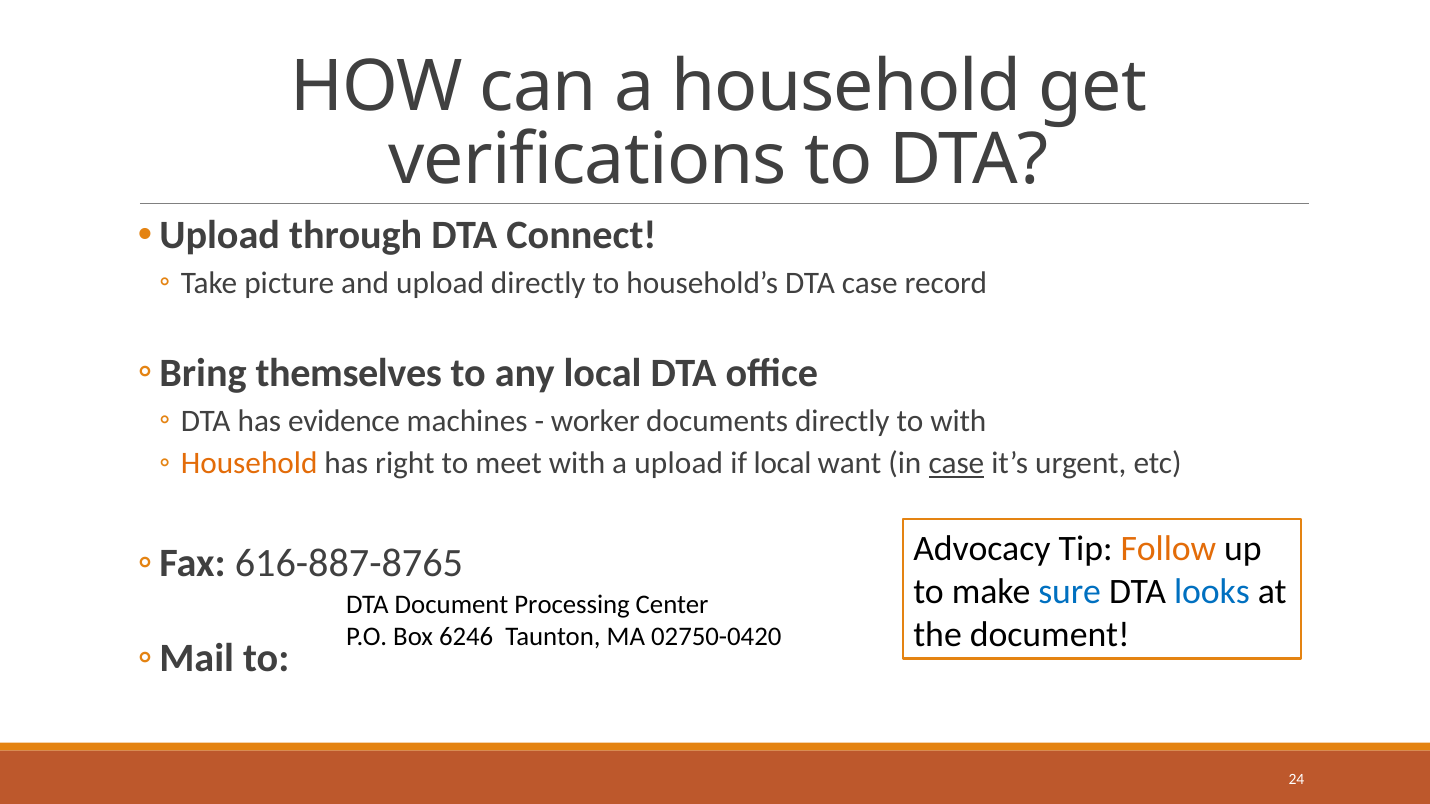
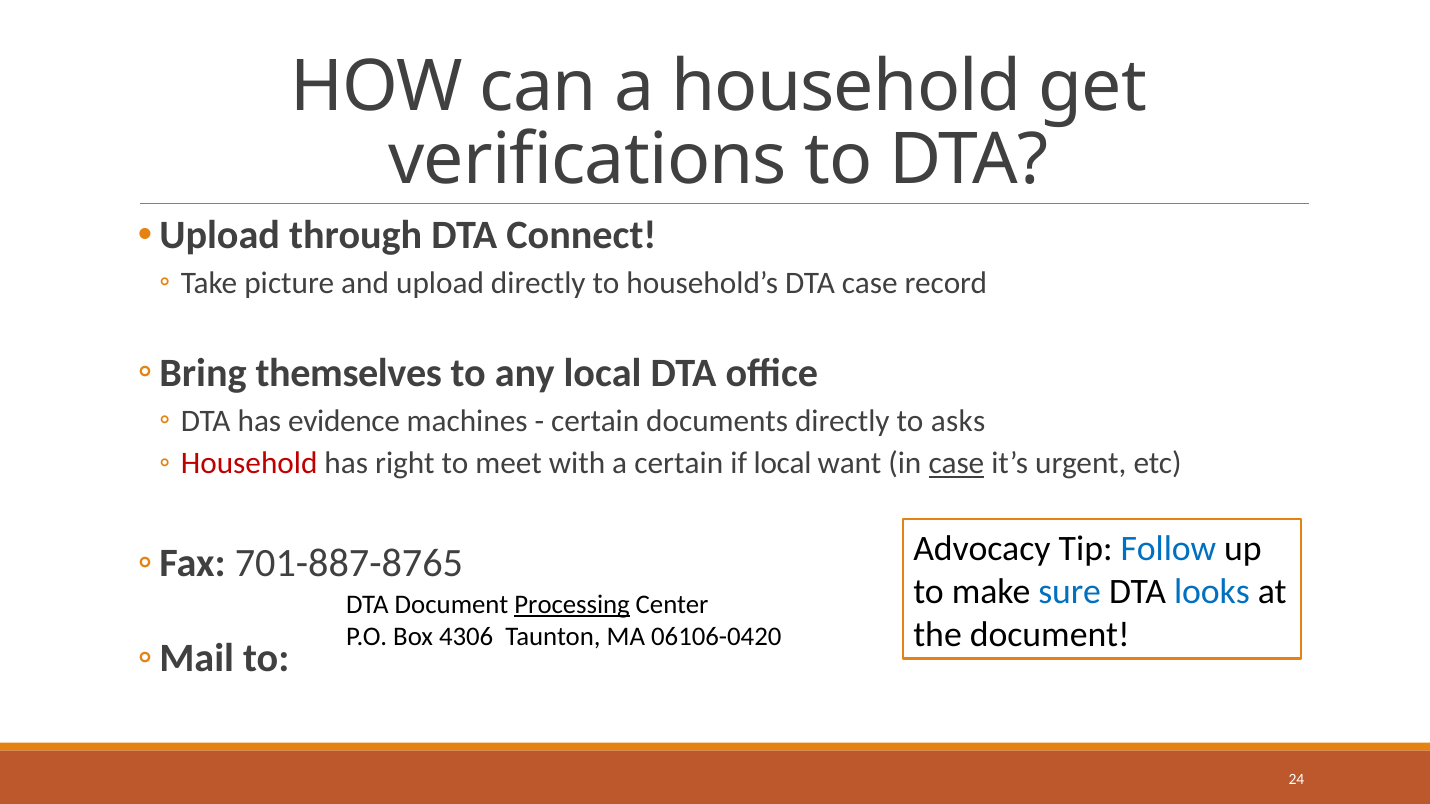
worker at (595, 421): worker -> certain
to with: with -> asks
Household at (249, 464) colour: orange -> red
a upload: upload -> certain
Follow colour: orange -> blue
616-887-8765: 616-887-8765 -> 701-887-8765
Processing underline: none -> present
6246: 6246 -> 4306
02750-0420: 02750-0420 -> 06106-0420
